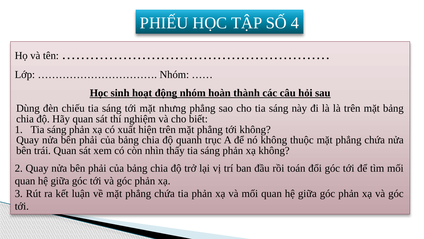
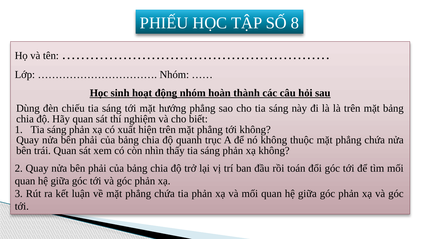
4: 4 -> 8
nhưng: nhưng -> hướng
